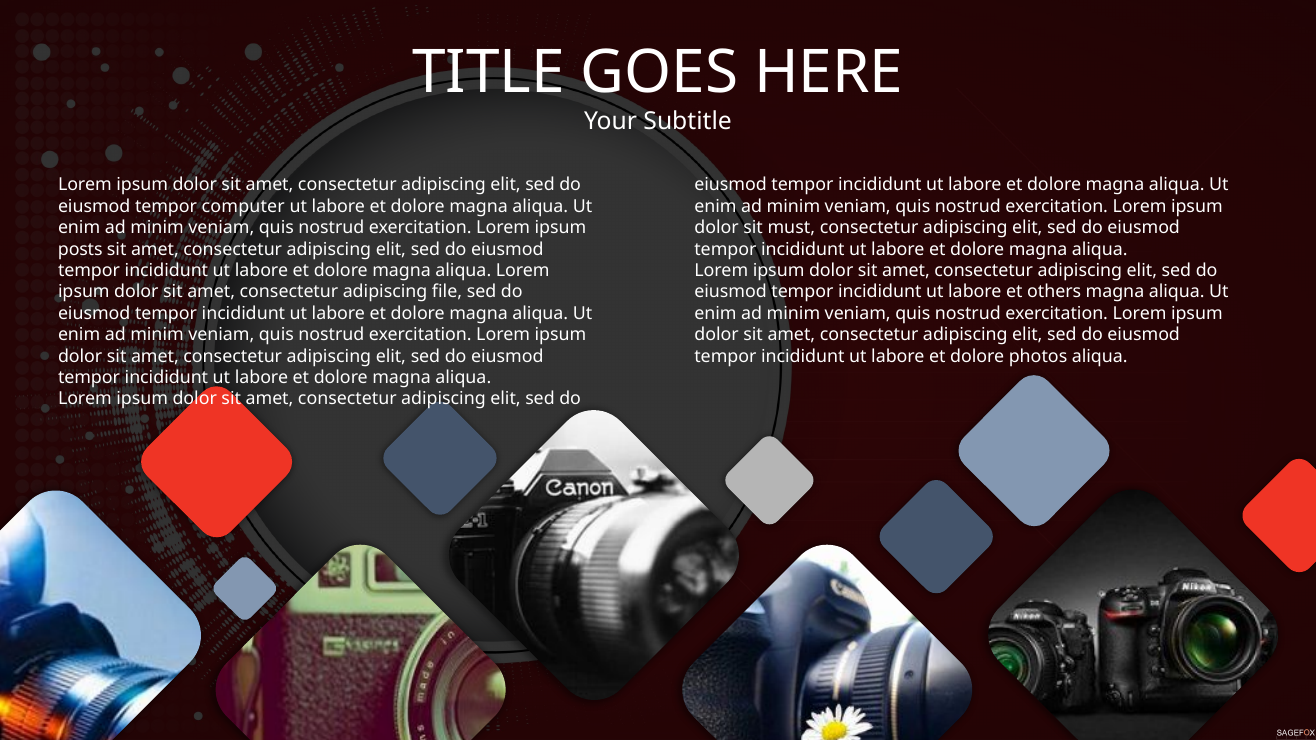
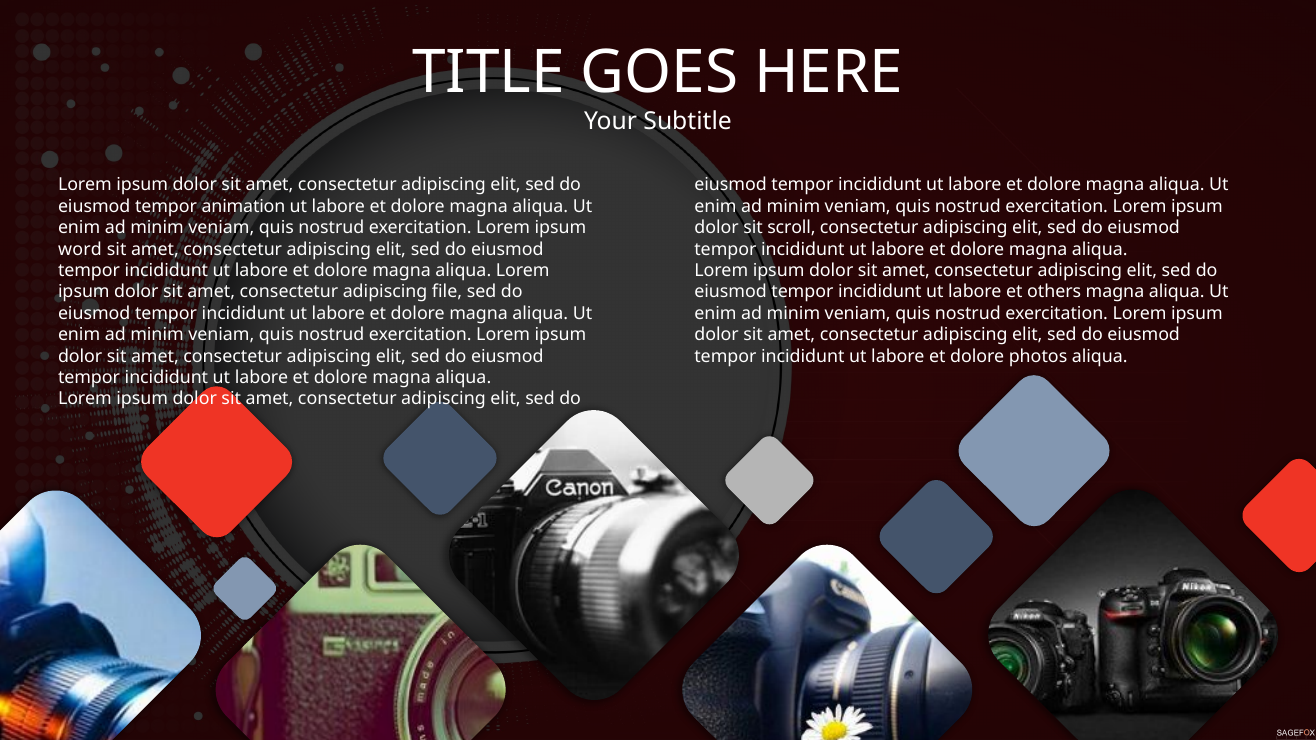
computer: computer -> animation
must: must -> scroll
posts: posts -> word
